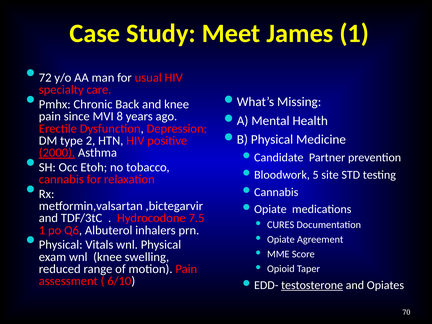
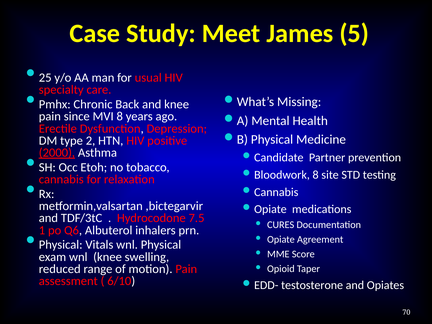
James 1: 1 -> 5
72: 72 -> 25
5 at (316, 175): 5 -> 8
testosterone underline: present -> none
